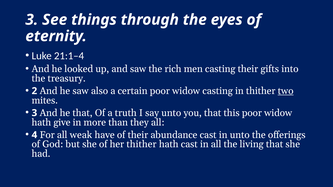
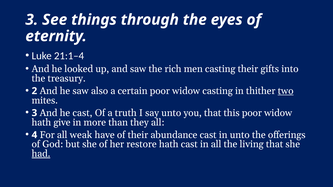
he that: that -> cast
her thither: thither -> restore
had underline: none -> present
